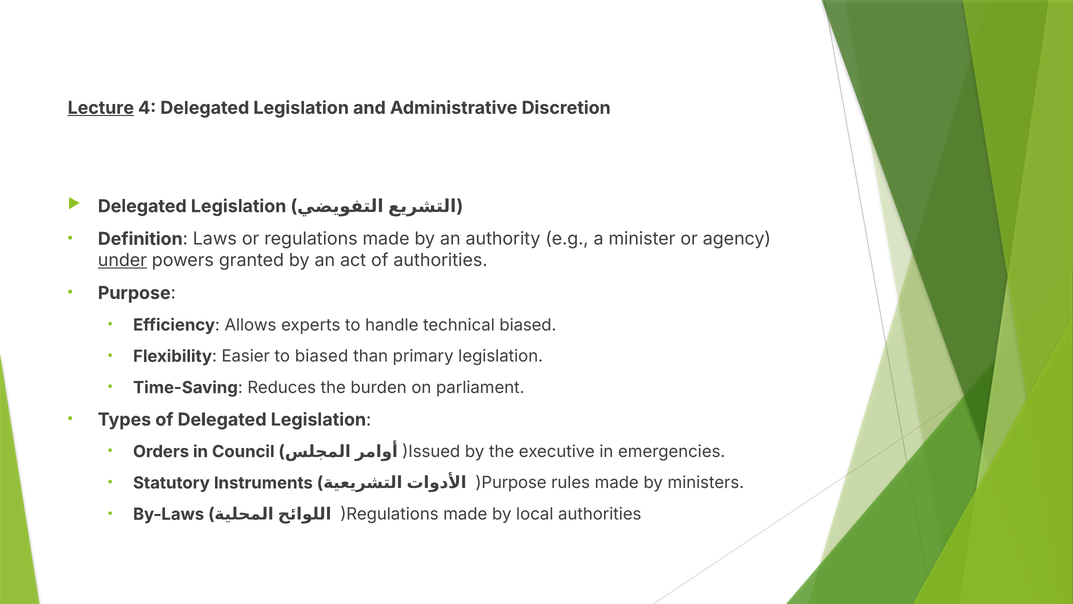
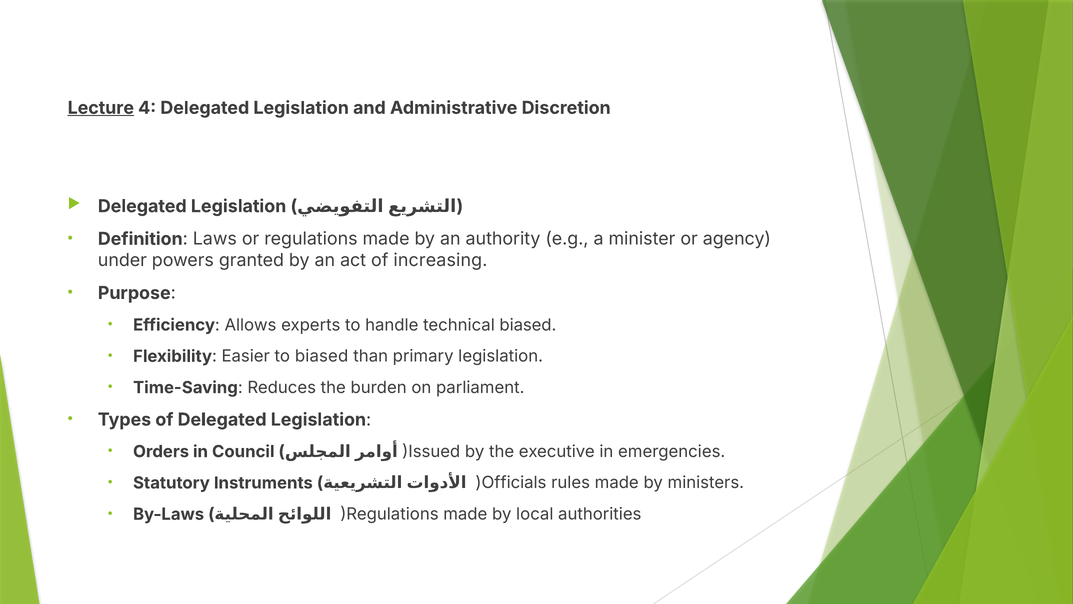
under underline: present -> none
of authorities: authorities -> increasing
)Purpose: )Purpose -> )Officials
